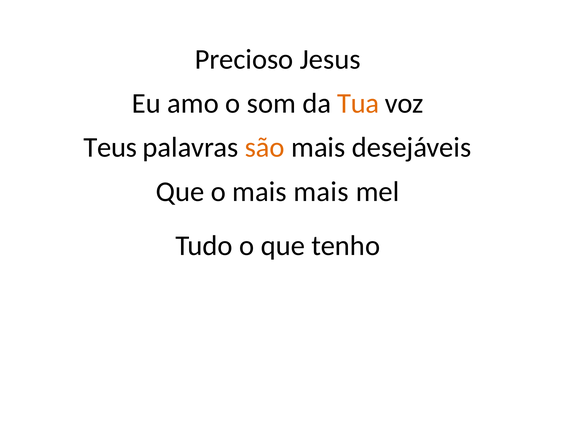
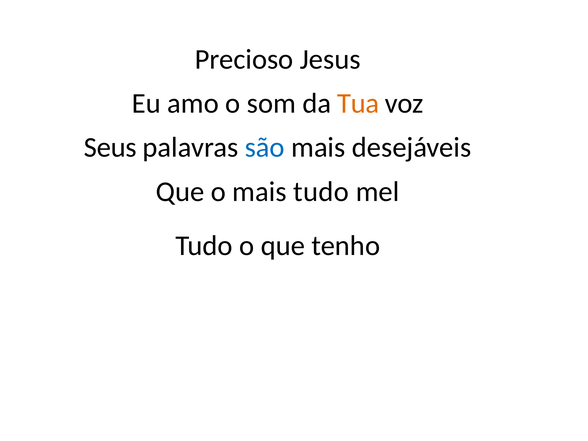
Teus: Teus -> Seus
são colour: orange -> blue
mais mais: mais -> tudo
